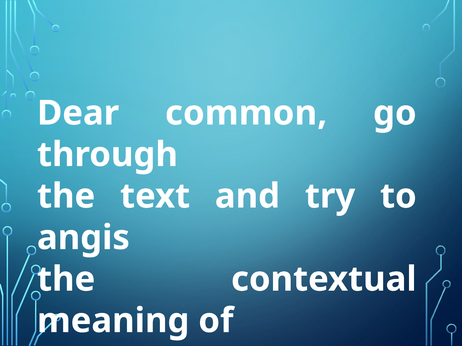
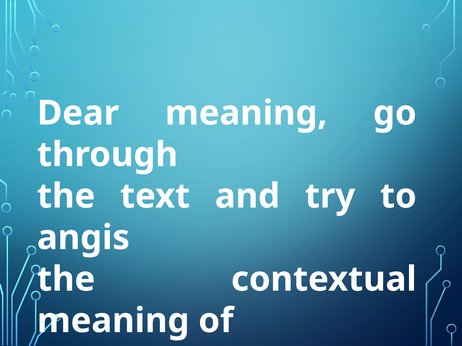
Dear common: common -> meaning
